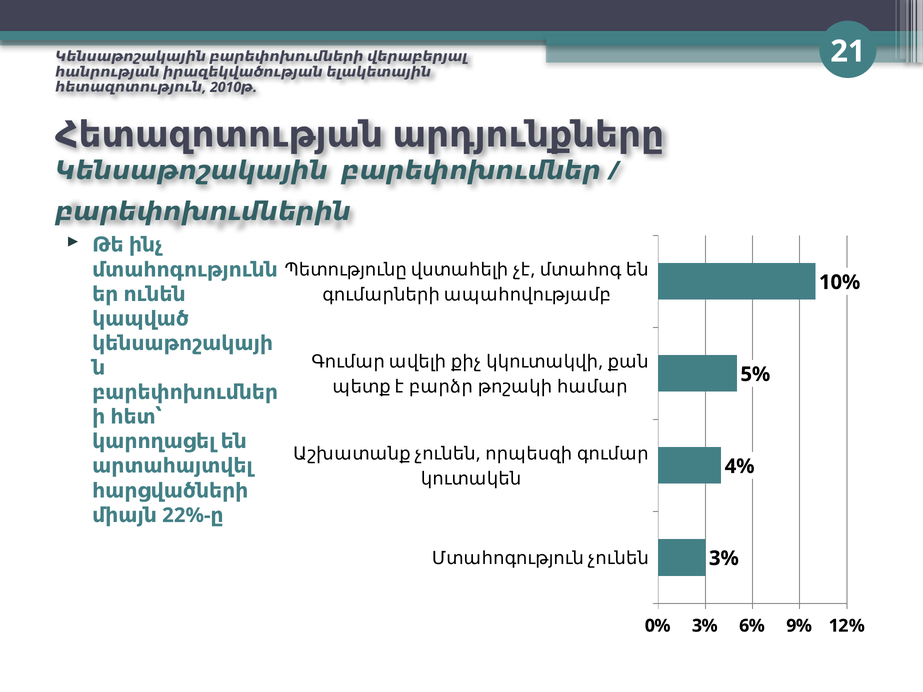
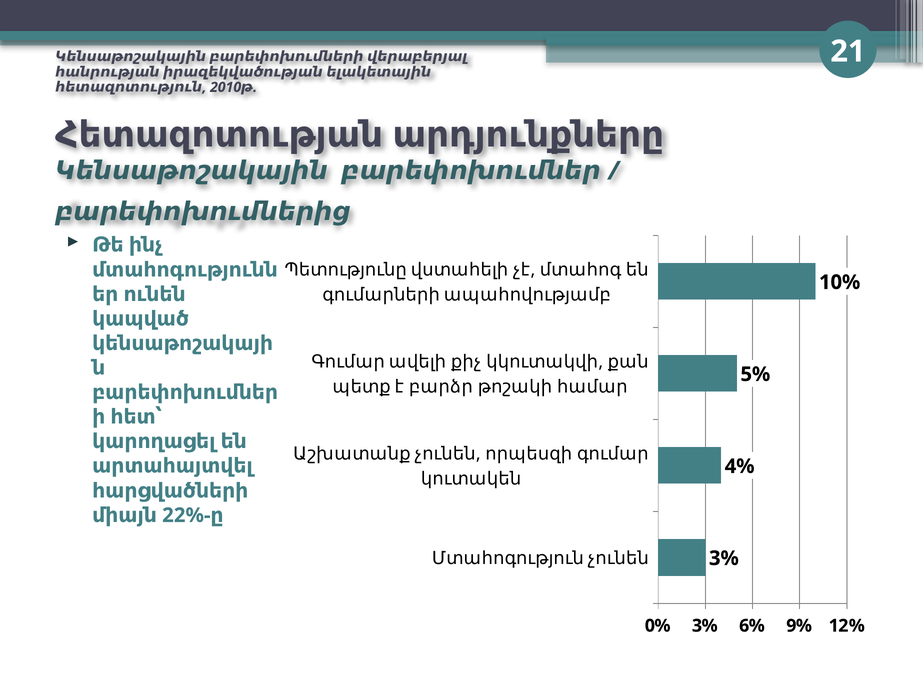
բարեփոխումներին: բարեփոխումներին -> բարեփոխումներից
